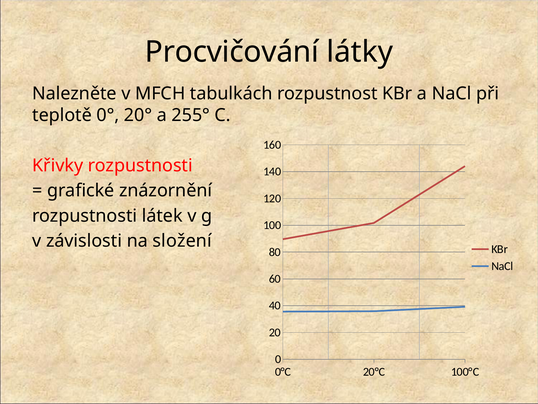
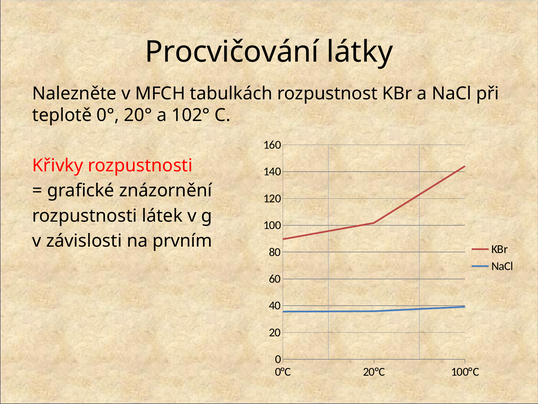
255°: 255° -> 102°
složení: složení -> prvním
